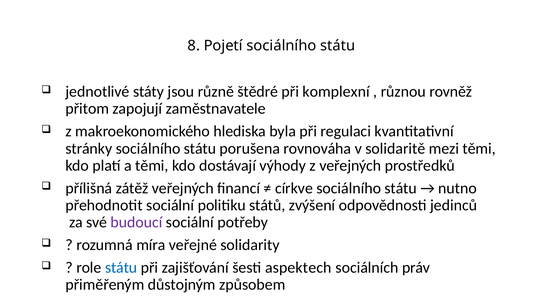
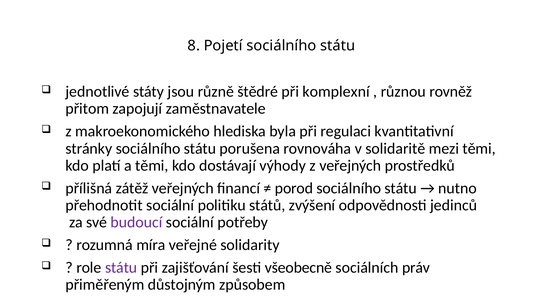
církve: církve -> porod
státu at (121, 268) colour: blue -> purple
aspektech: aspektech -> všeobecně
